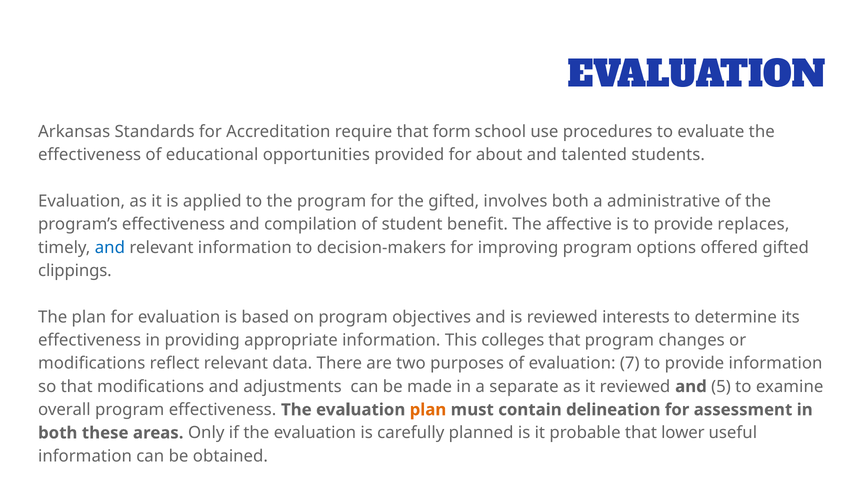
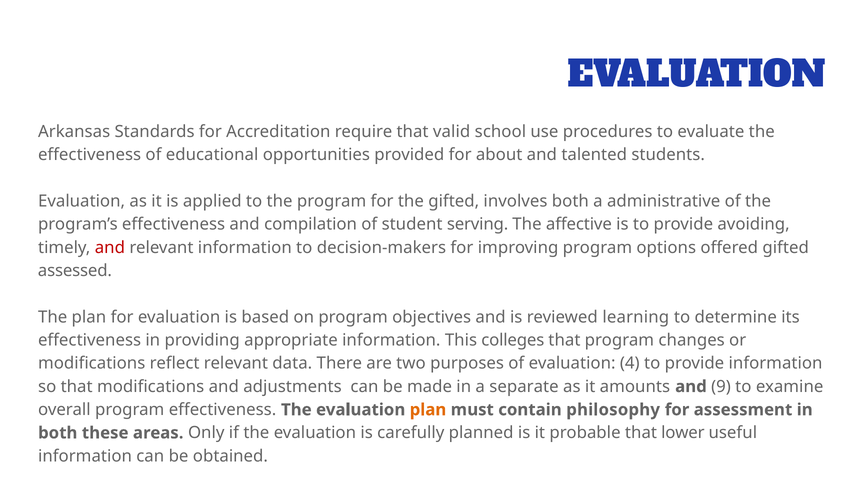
form: form -> valid
benefit: benefit -> serving
replaces: replaces -> avoiding
and at (110, 248) colour: blue -> red
clippings: clippings -> assessed
interests: interests -> learning
7: 7 -> 4
it reviewed: reviewed -> amounts
5: 5 -> 9
delineation: delineation -> philosophy
